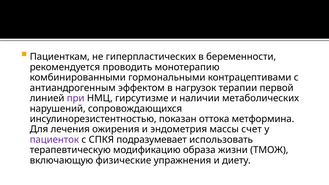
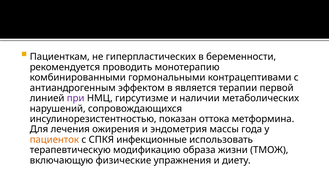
нагрузок: нагрузок -> является
счет: счет -> года
пациенток colour: purple -> orange
подразумевает: подразумевает -> инфекционные
